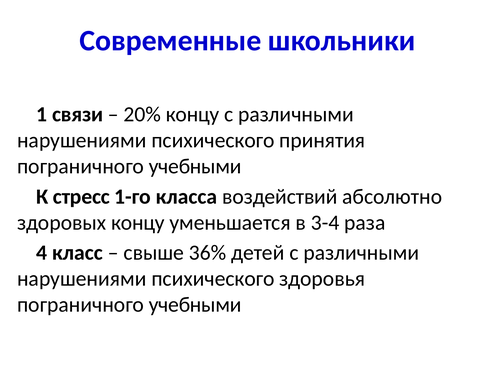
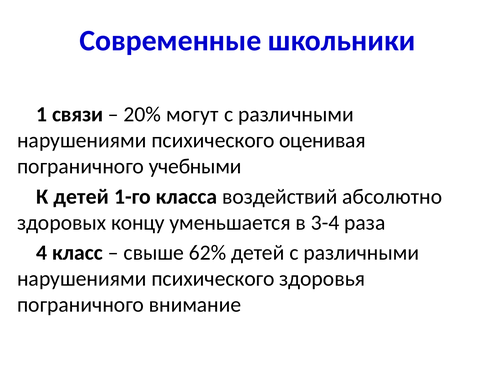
20% концу: концу -> могут
принятия: принятия -> оценивая
К стресс: стресс -> детей
36%: 36% -> 62%
учебными at (195, 305): учебными -> внимание
